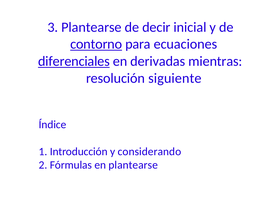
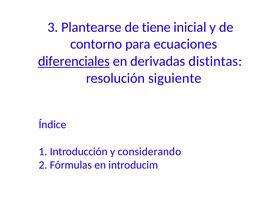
decir: decir -> tiene
contorno underline: present -> none
mientras: mientras -> distintas
en plantearse: plantearse -> introducim
